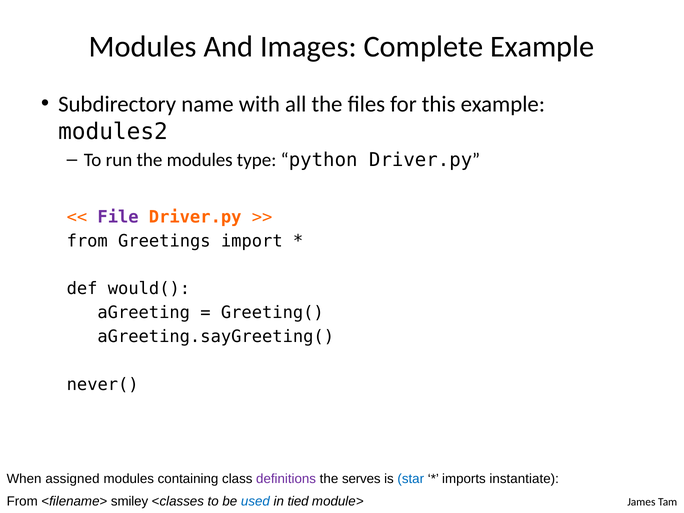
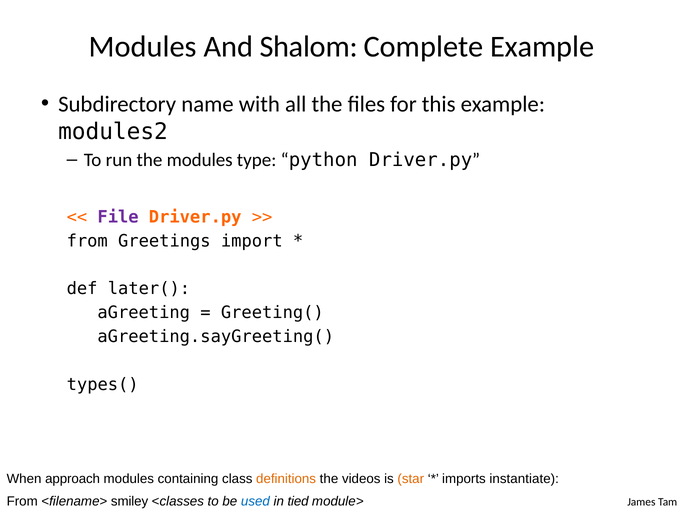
Images: Images -> Shalom
would(: would( -> later(
never(: never( -> types(
assigned: assigned -> approach
definitions colour: purple -> orange
serves: serves -> videos
star colour: blue -> orange
